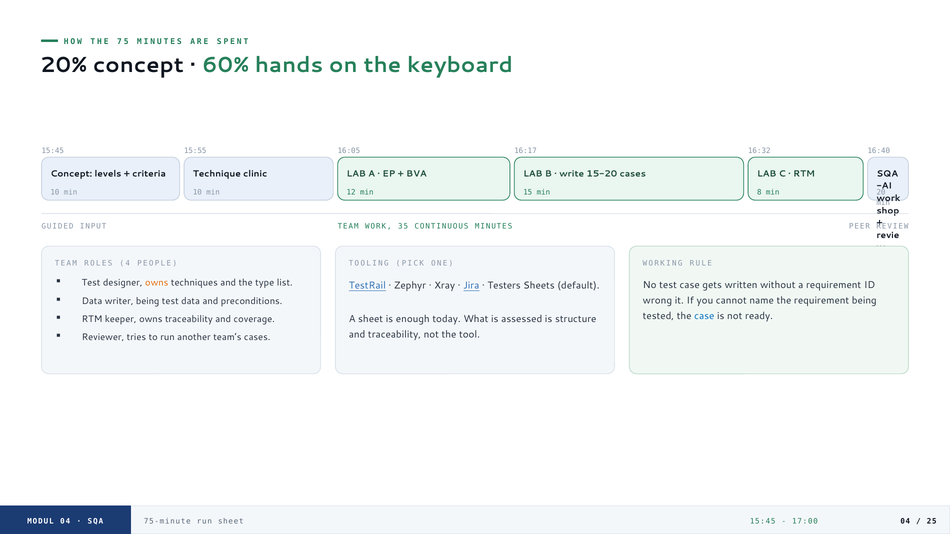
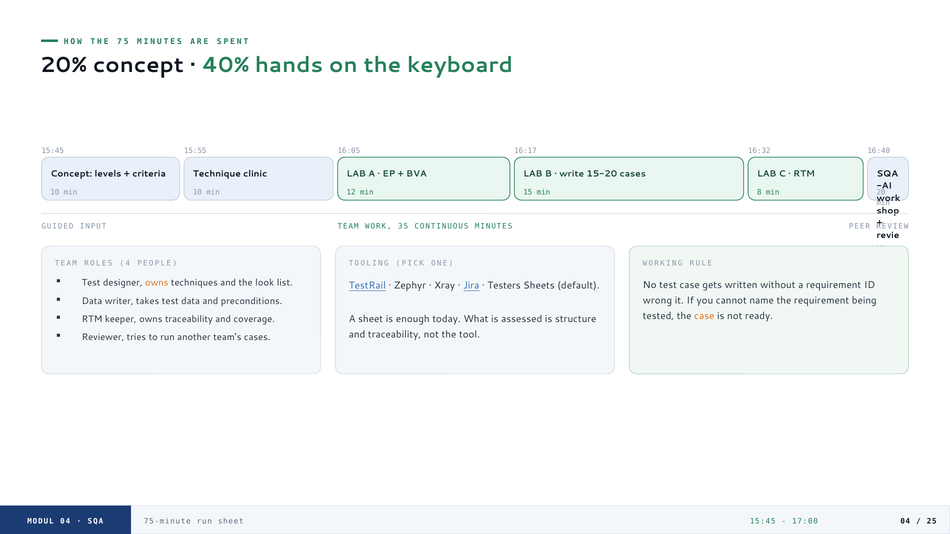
60%: 60% -> 40%
type: type -> look
writer being: being -> takes
case at (704, 316) colour: blue -> orange
